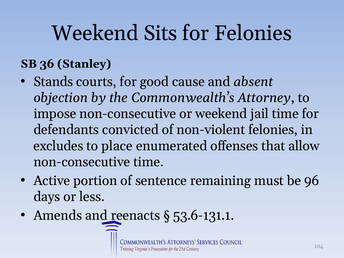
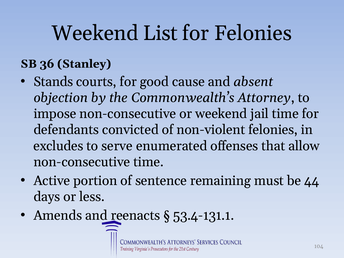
Sits: Sits -> List
place: place -> serve
96: 96 -> 44
53.6-131.1: 53.6-131.1 -> 53.4-131.1
